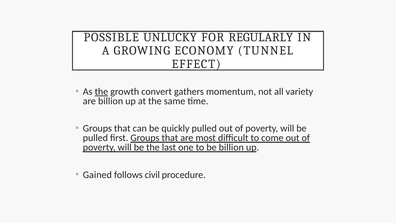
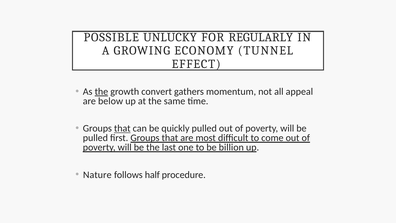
variety: variety -> appeal
are billion: billion -> below
that at (122, 128) underline: none -> present
Gained: Gained -> Nature
civil: civil -> half
